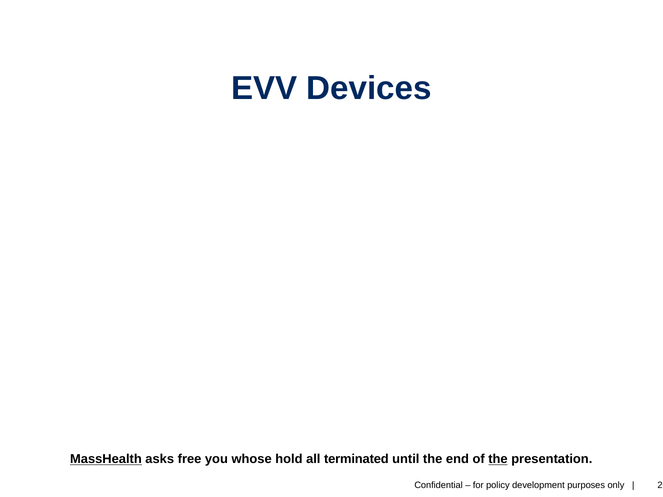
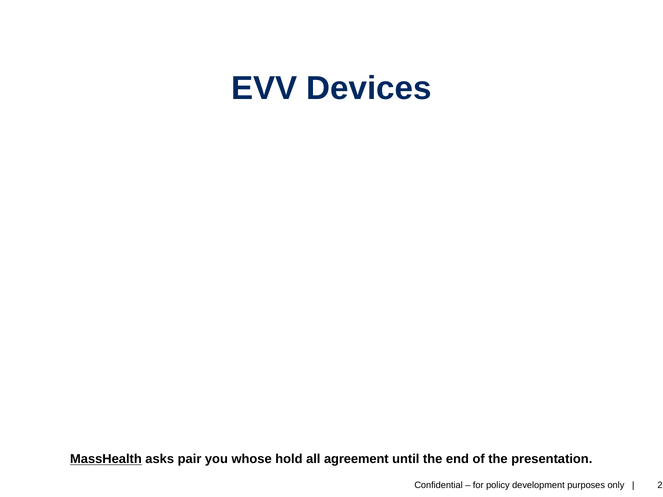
free: free -> pair
terminated: terminated -> agreement
the at (498, 459) underline: present -> none
